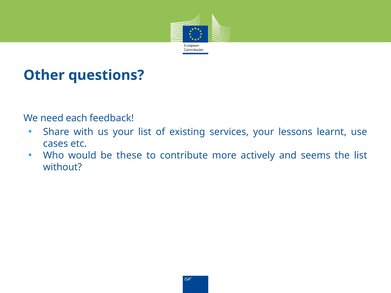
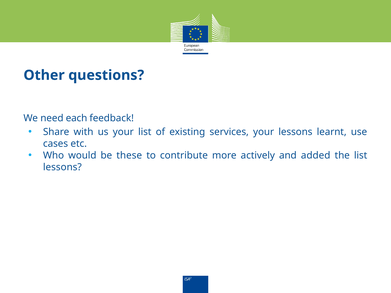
seems: seems -> added
without at (62, 167): without -> lessons
